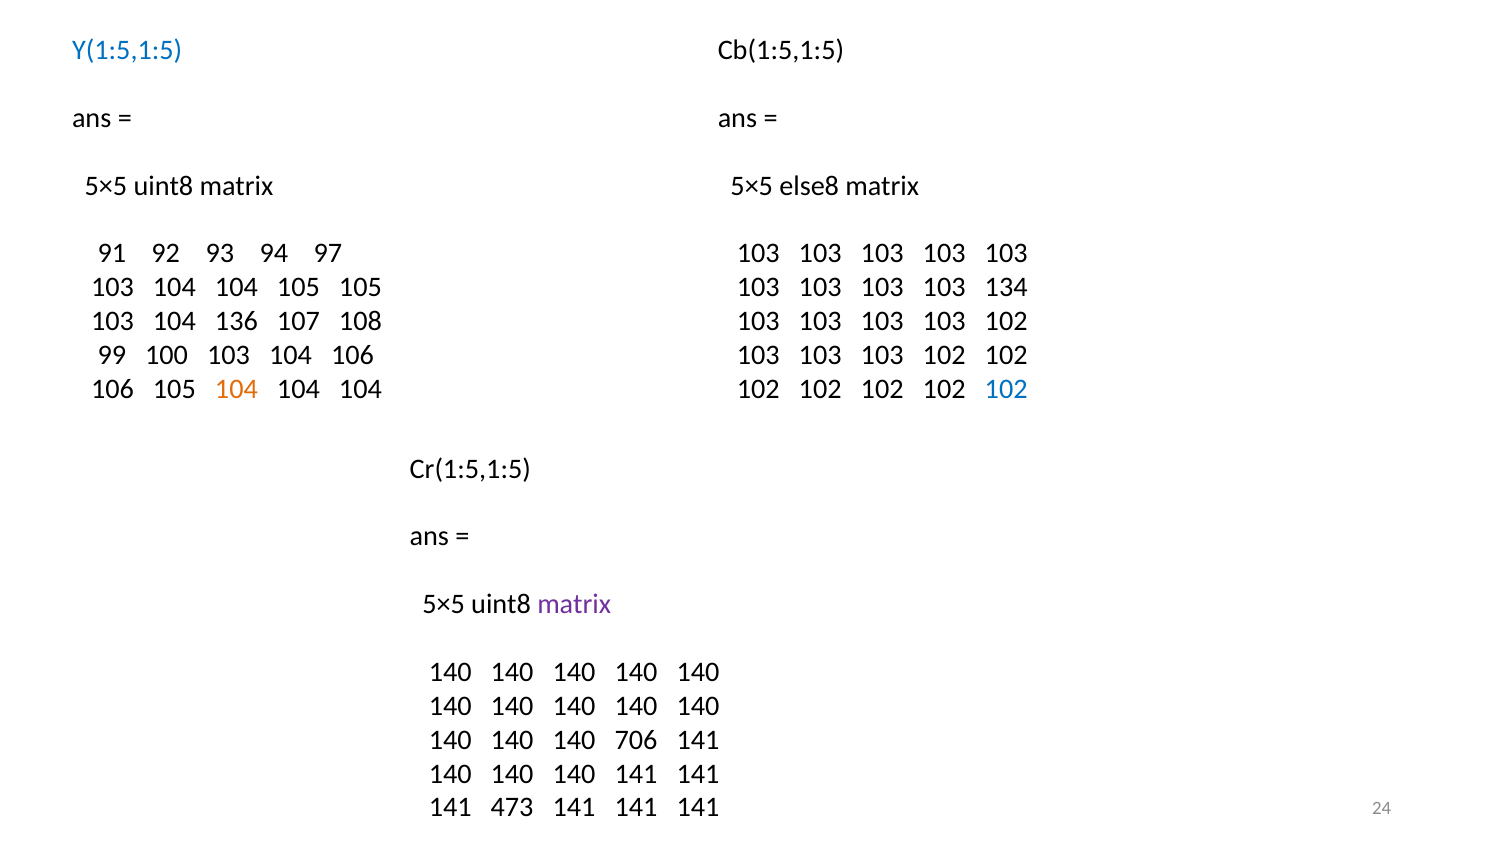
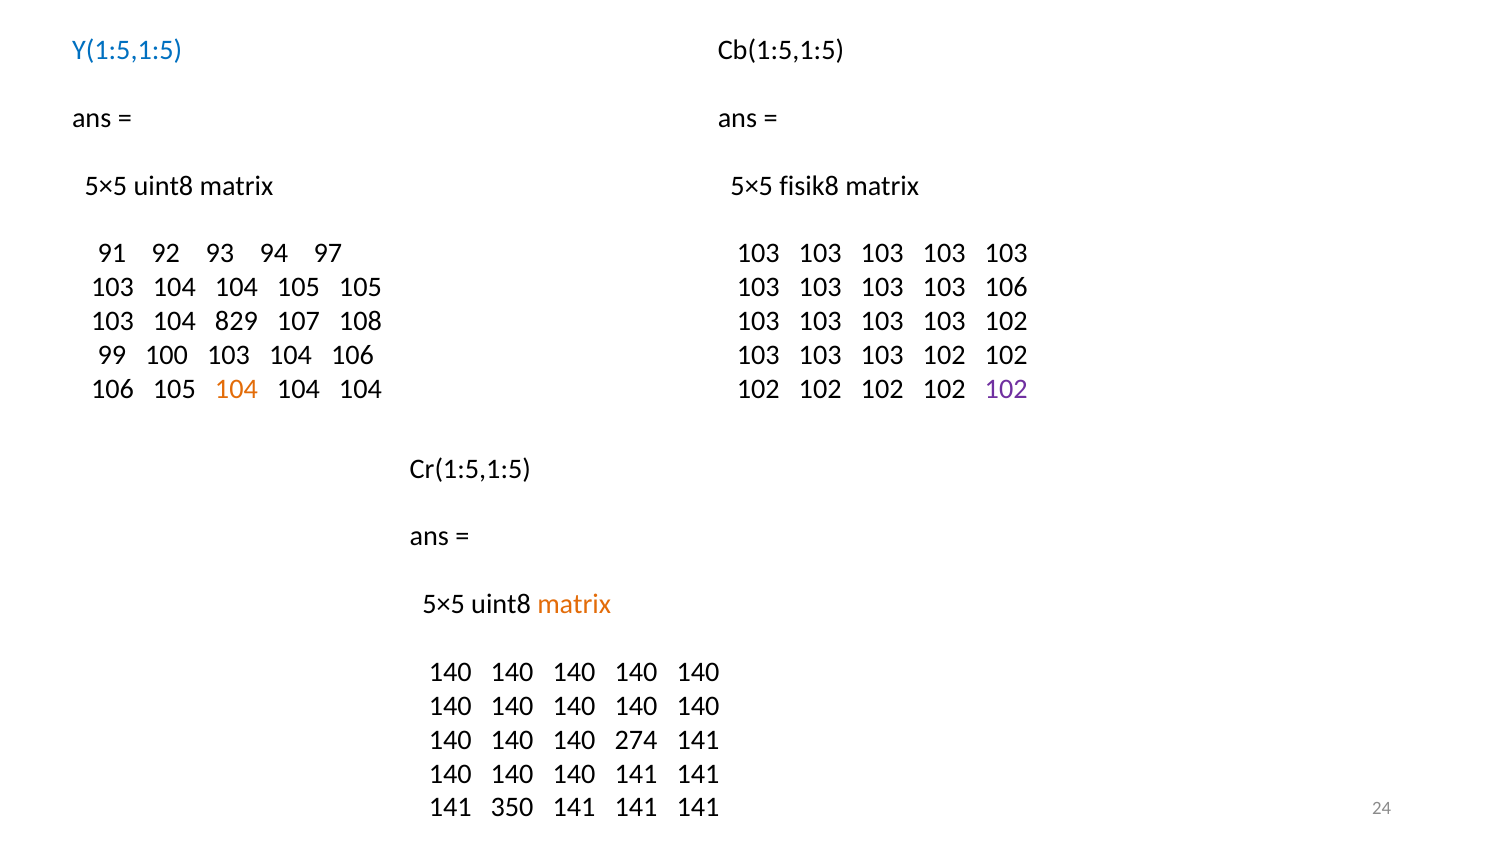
else8: else8 -> fisik8
103 134: 134 -> 106
136: 136 -> 829
102 at (1006, 389) colour: blue -> purple
matrix at (574, 604) colour: purple -> orange
706: 706 -> 274
473: 473 -> 350
